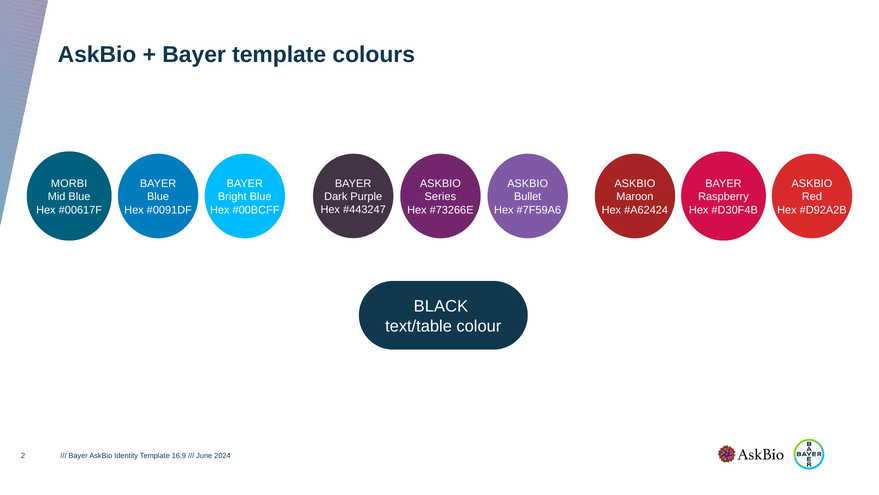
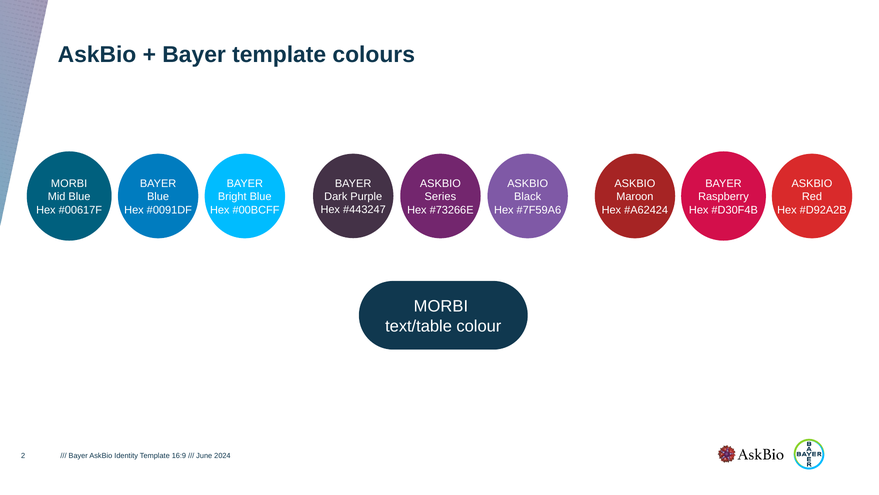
Bullet: Bullet -> Black
BLACK at (441, 306): BLACK -> MORBI
